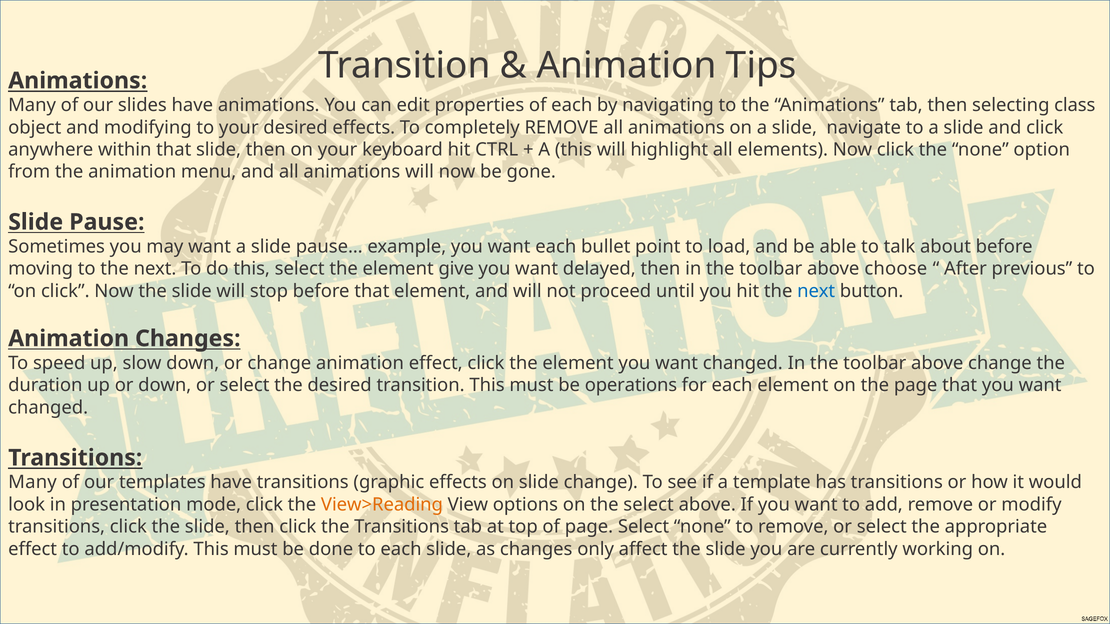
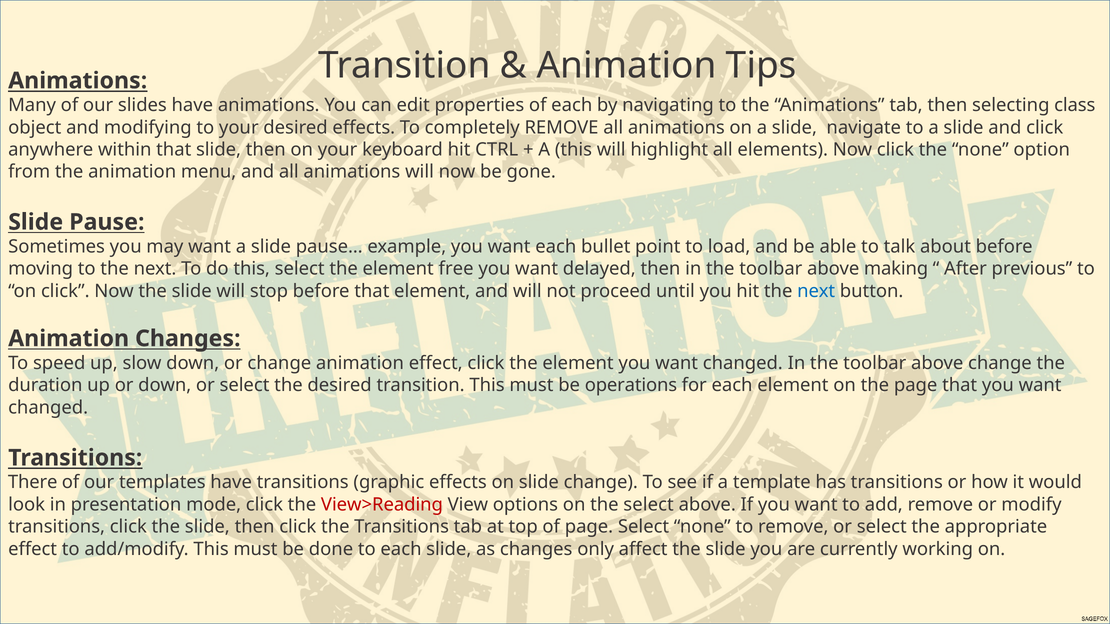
give: give -> free
choose: choose -> making
Many at (33, 483): Many -> There
View>Reading colour: orange -> red
